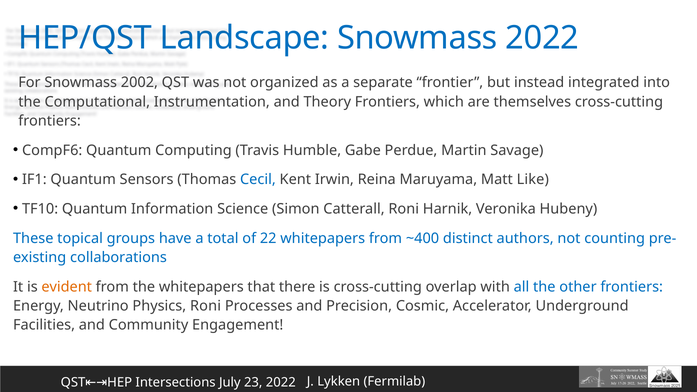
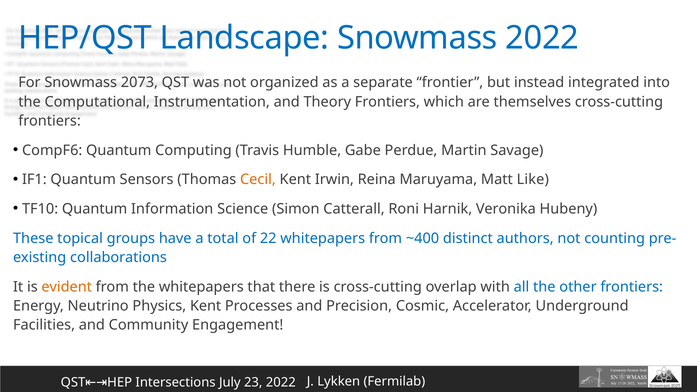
2002: 2002 -> 2073
Cecil colour: blue -> orange
Physics Roni: Roni -> Kent
